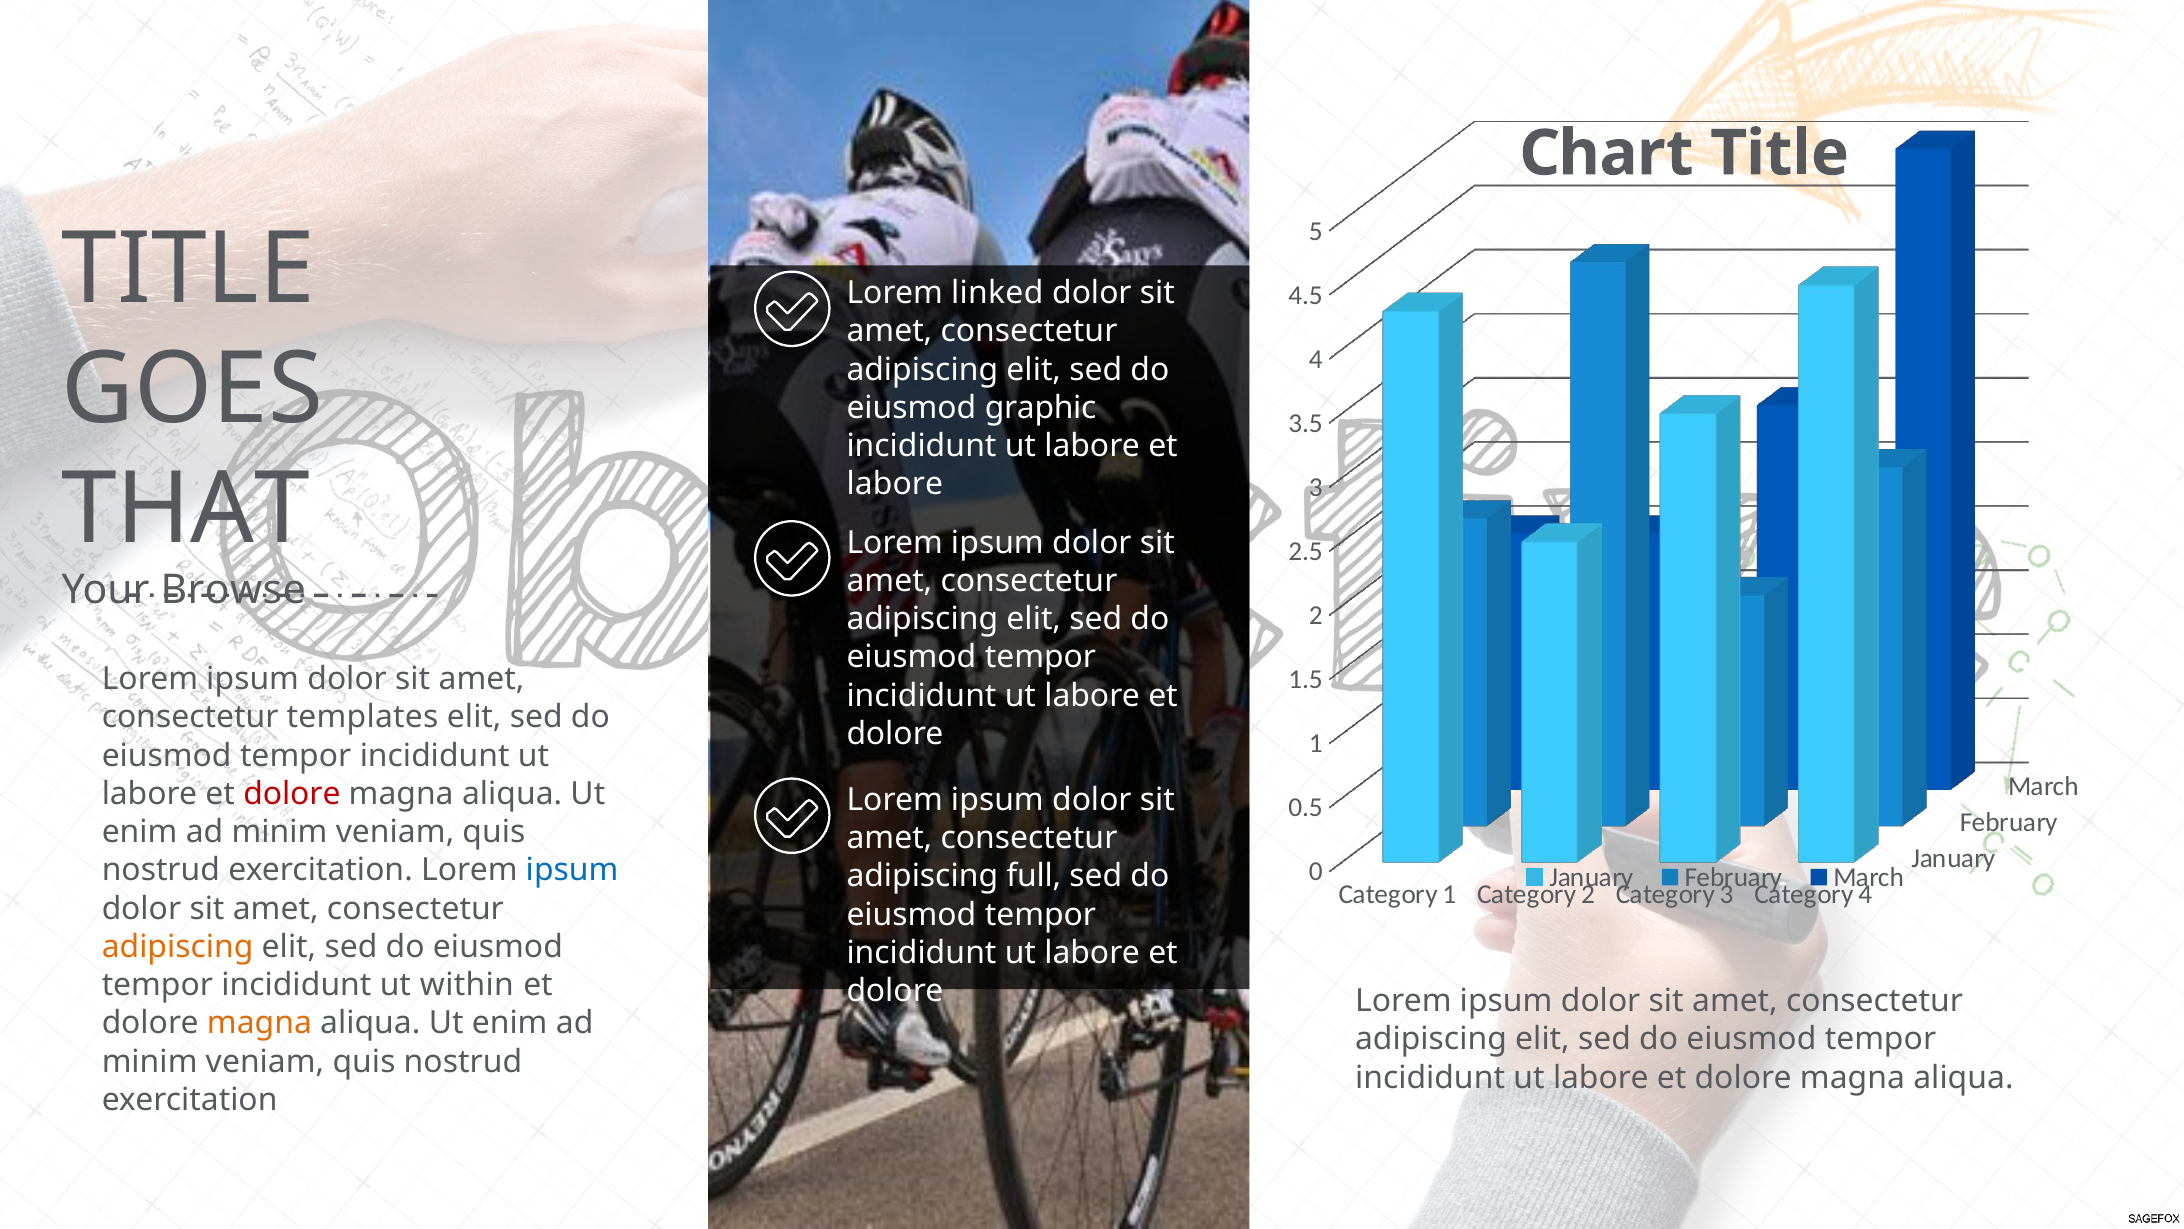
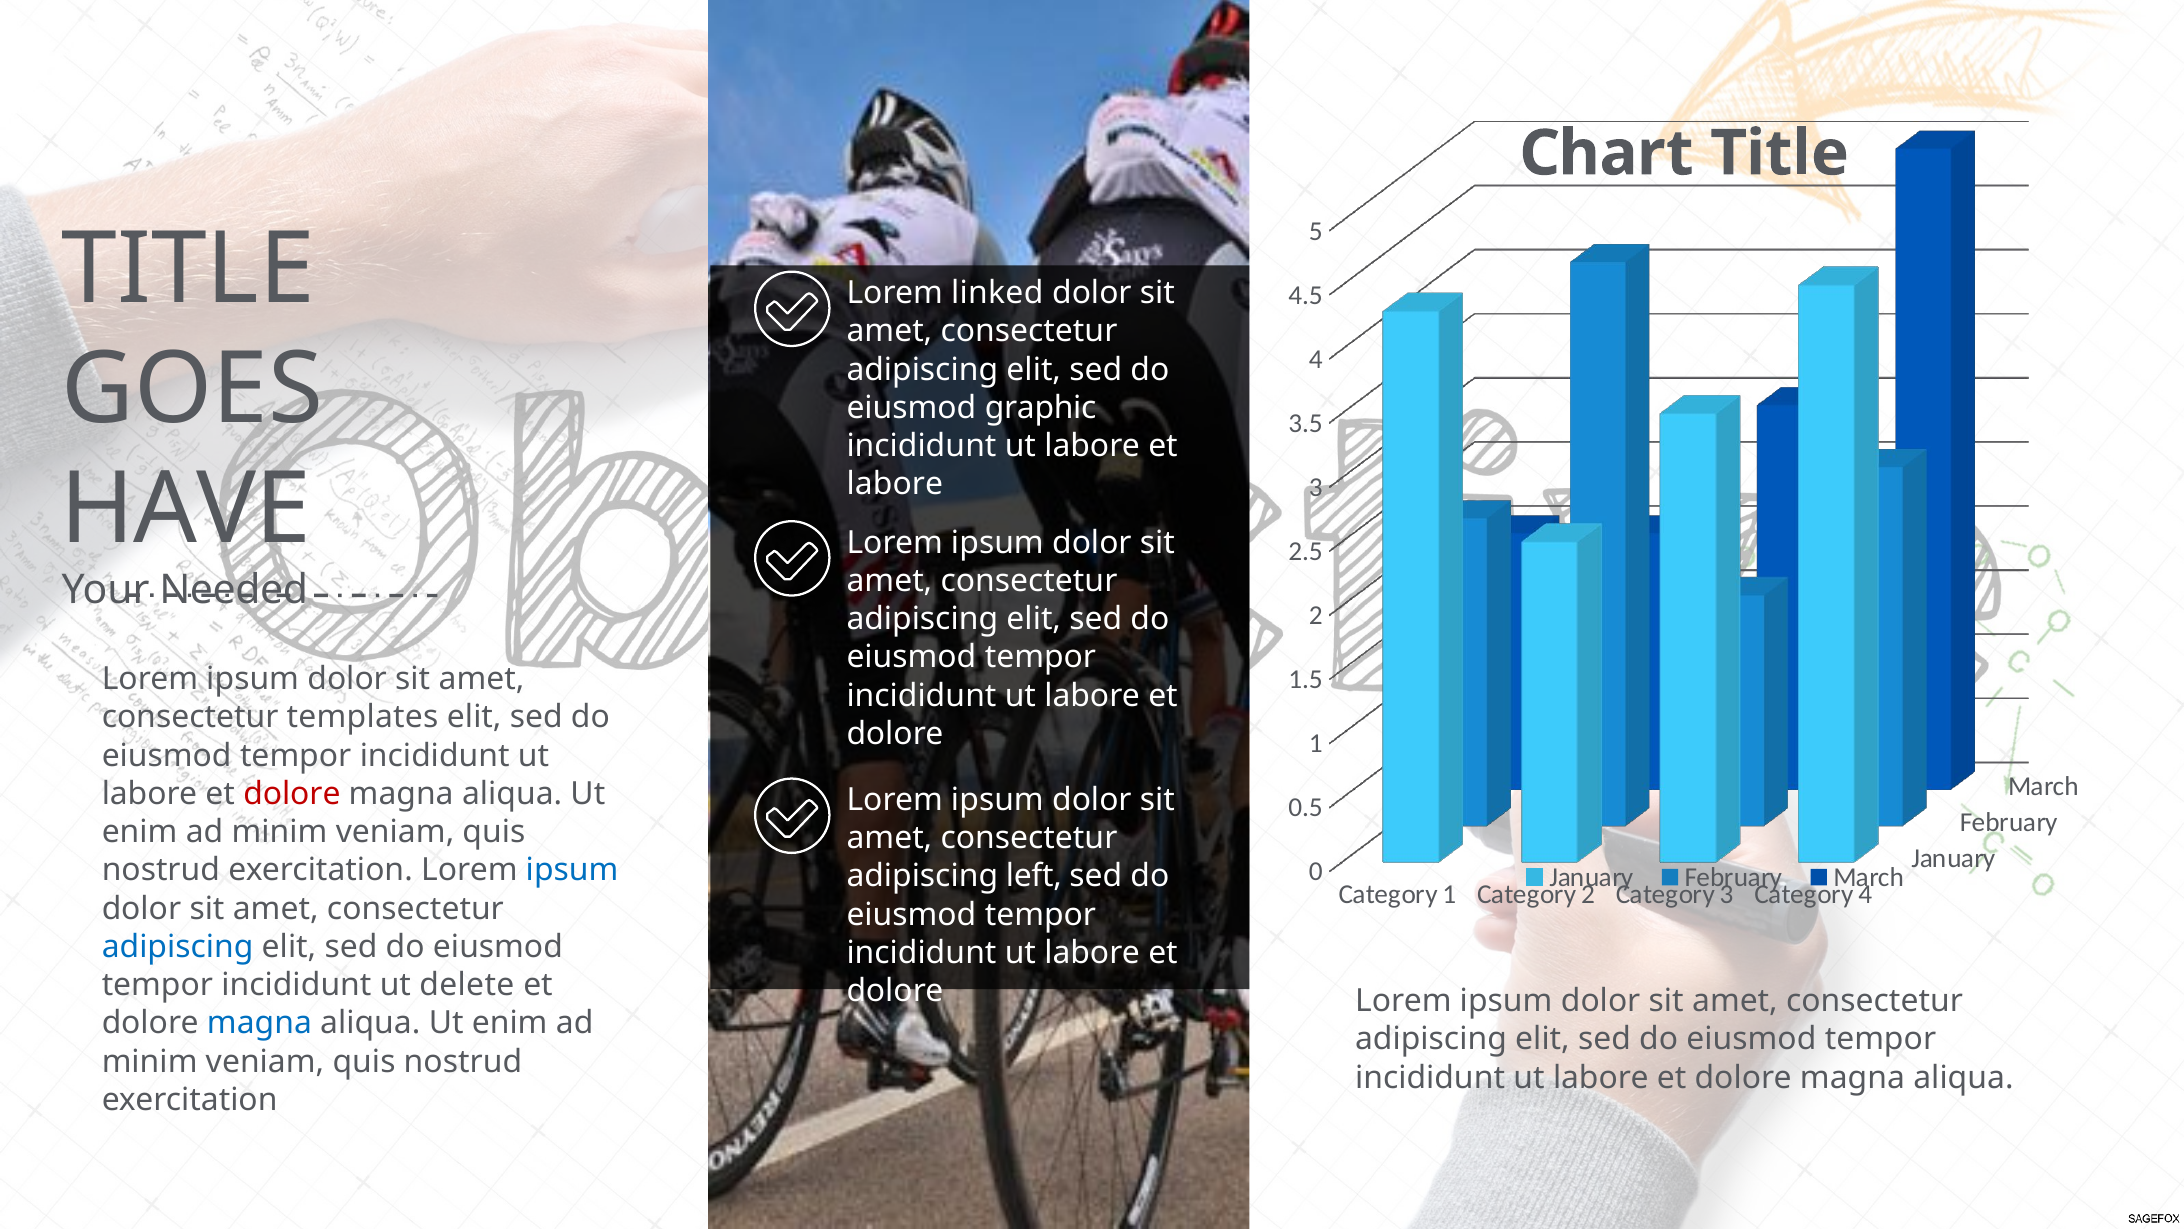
THAT: THAT -> HAVE
Browse: Browse -> Needed
full: full -> left
adipiscing at (178, 946) colour: orange -> blue
within: within -> delete
magna at (259, 1023) colour: orange -> blue
